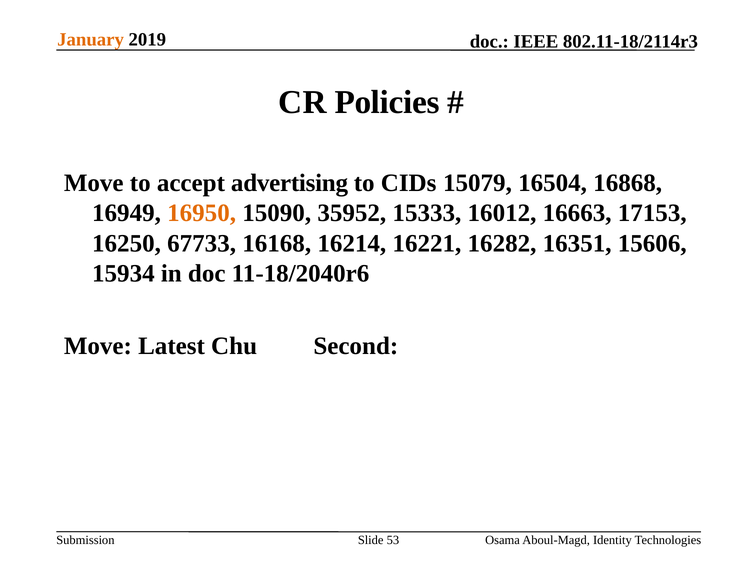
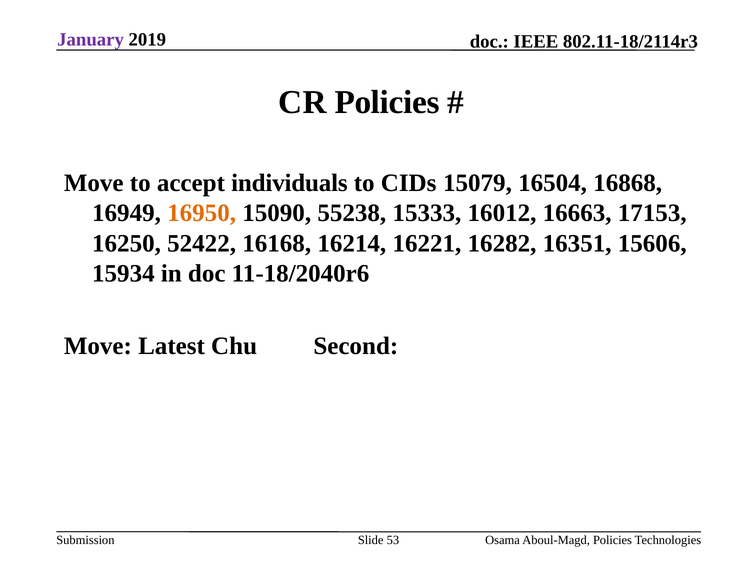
January colour: orange -> purple
advertising: advertising -> individuals
35952: 35952 -> 55238
67733: 67733 -> 52422
Aboul-Magd Identity: Identity -> Policies
